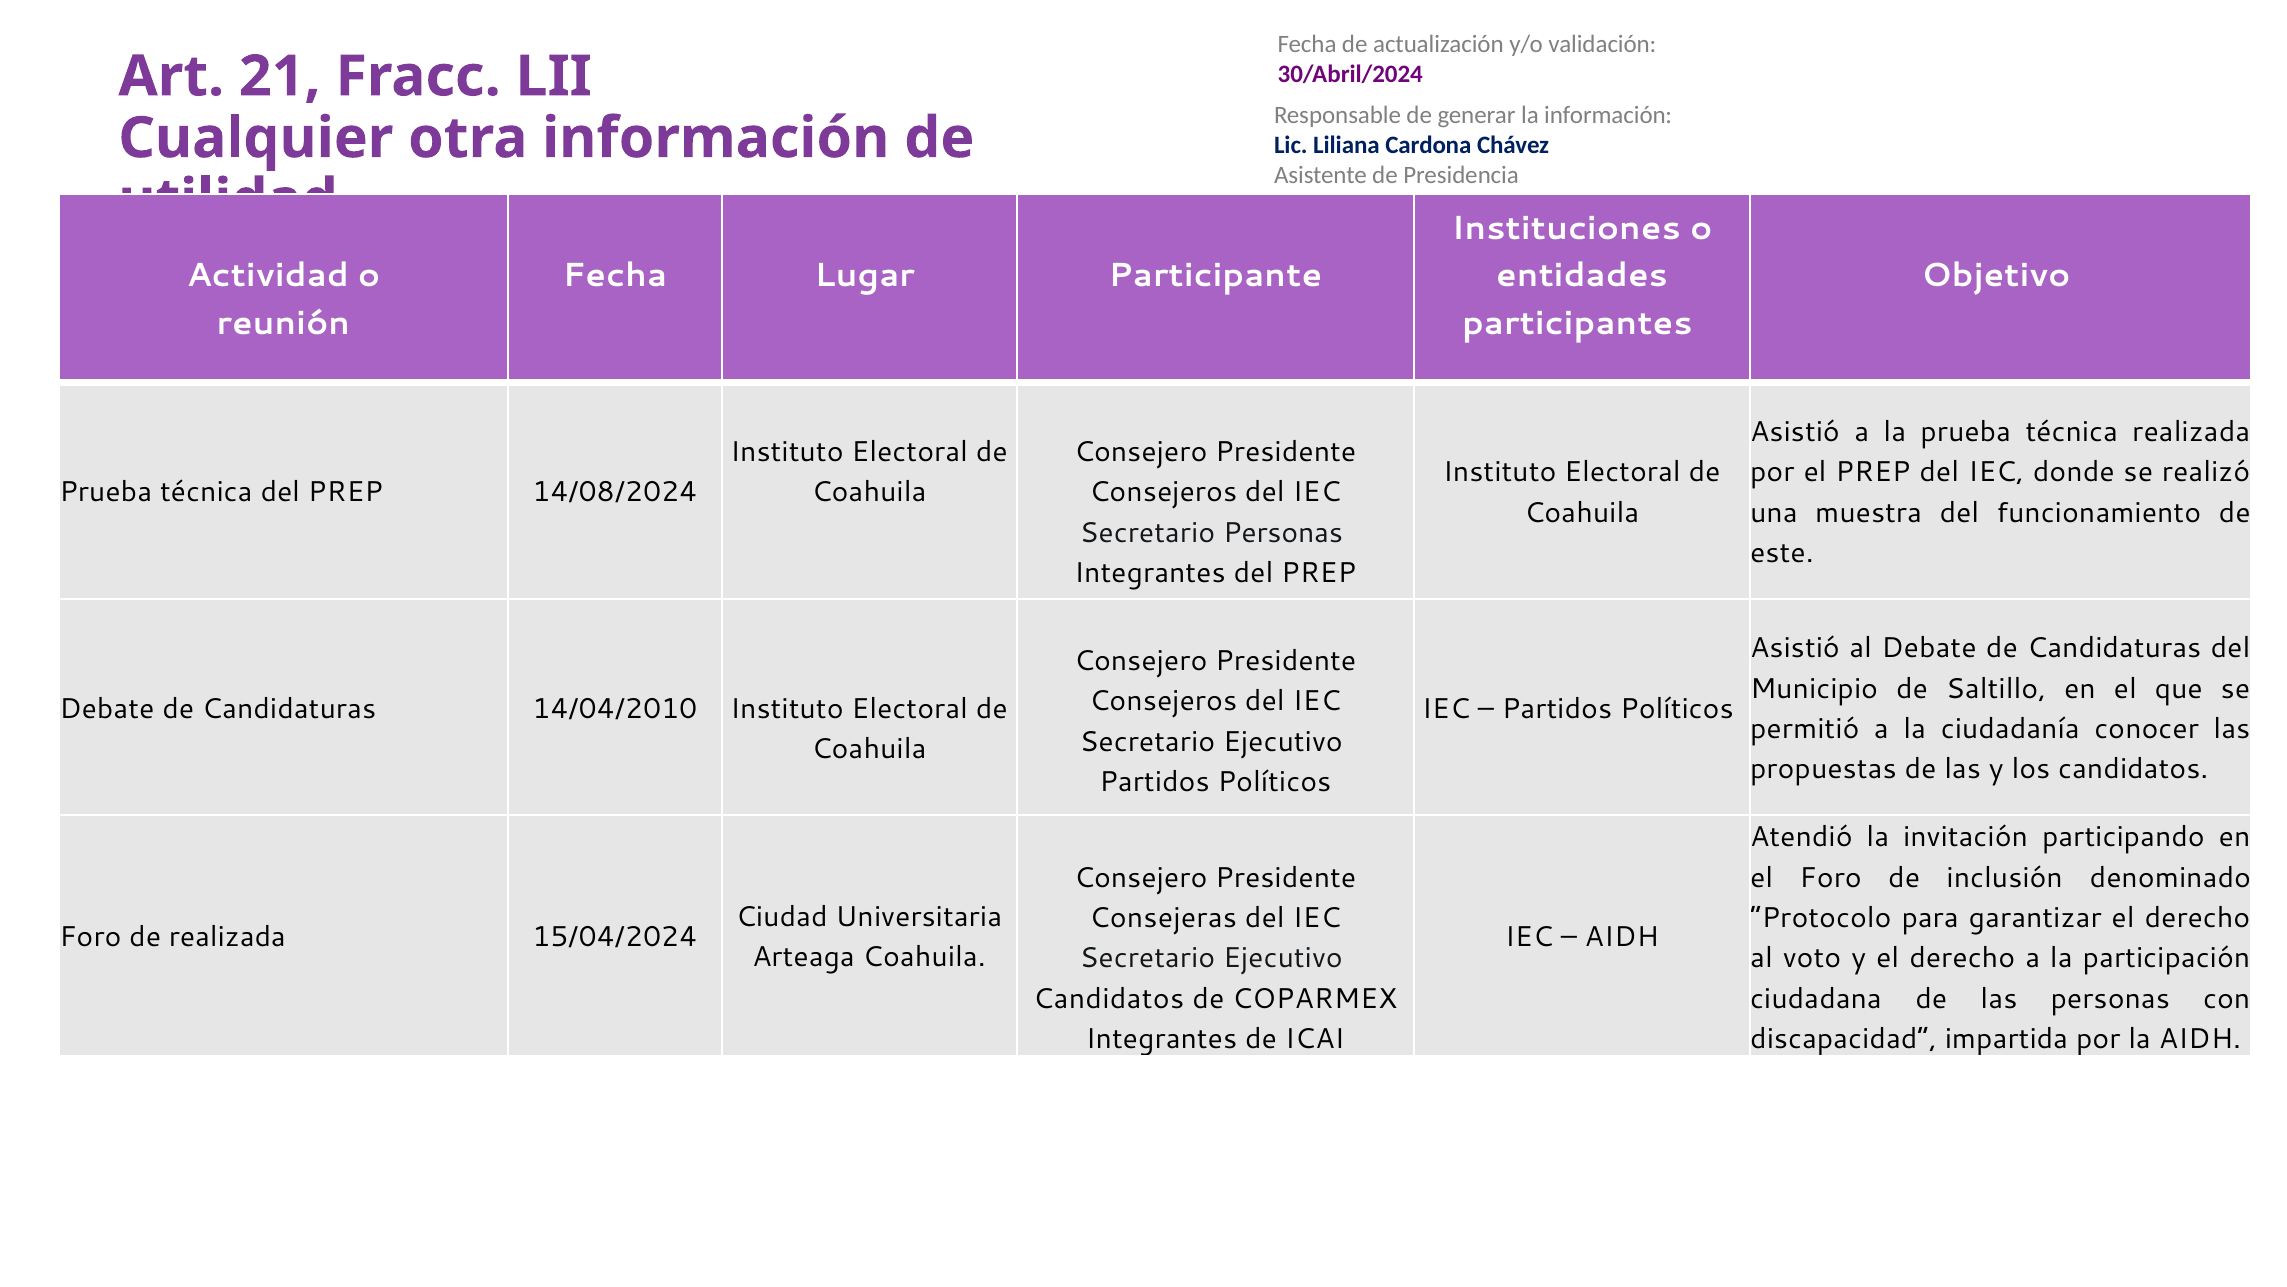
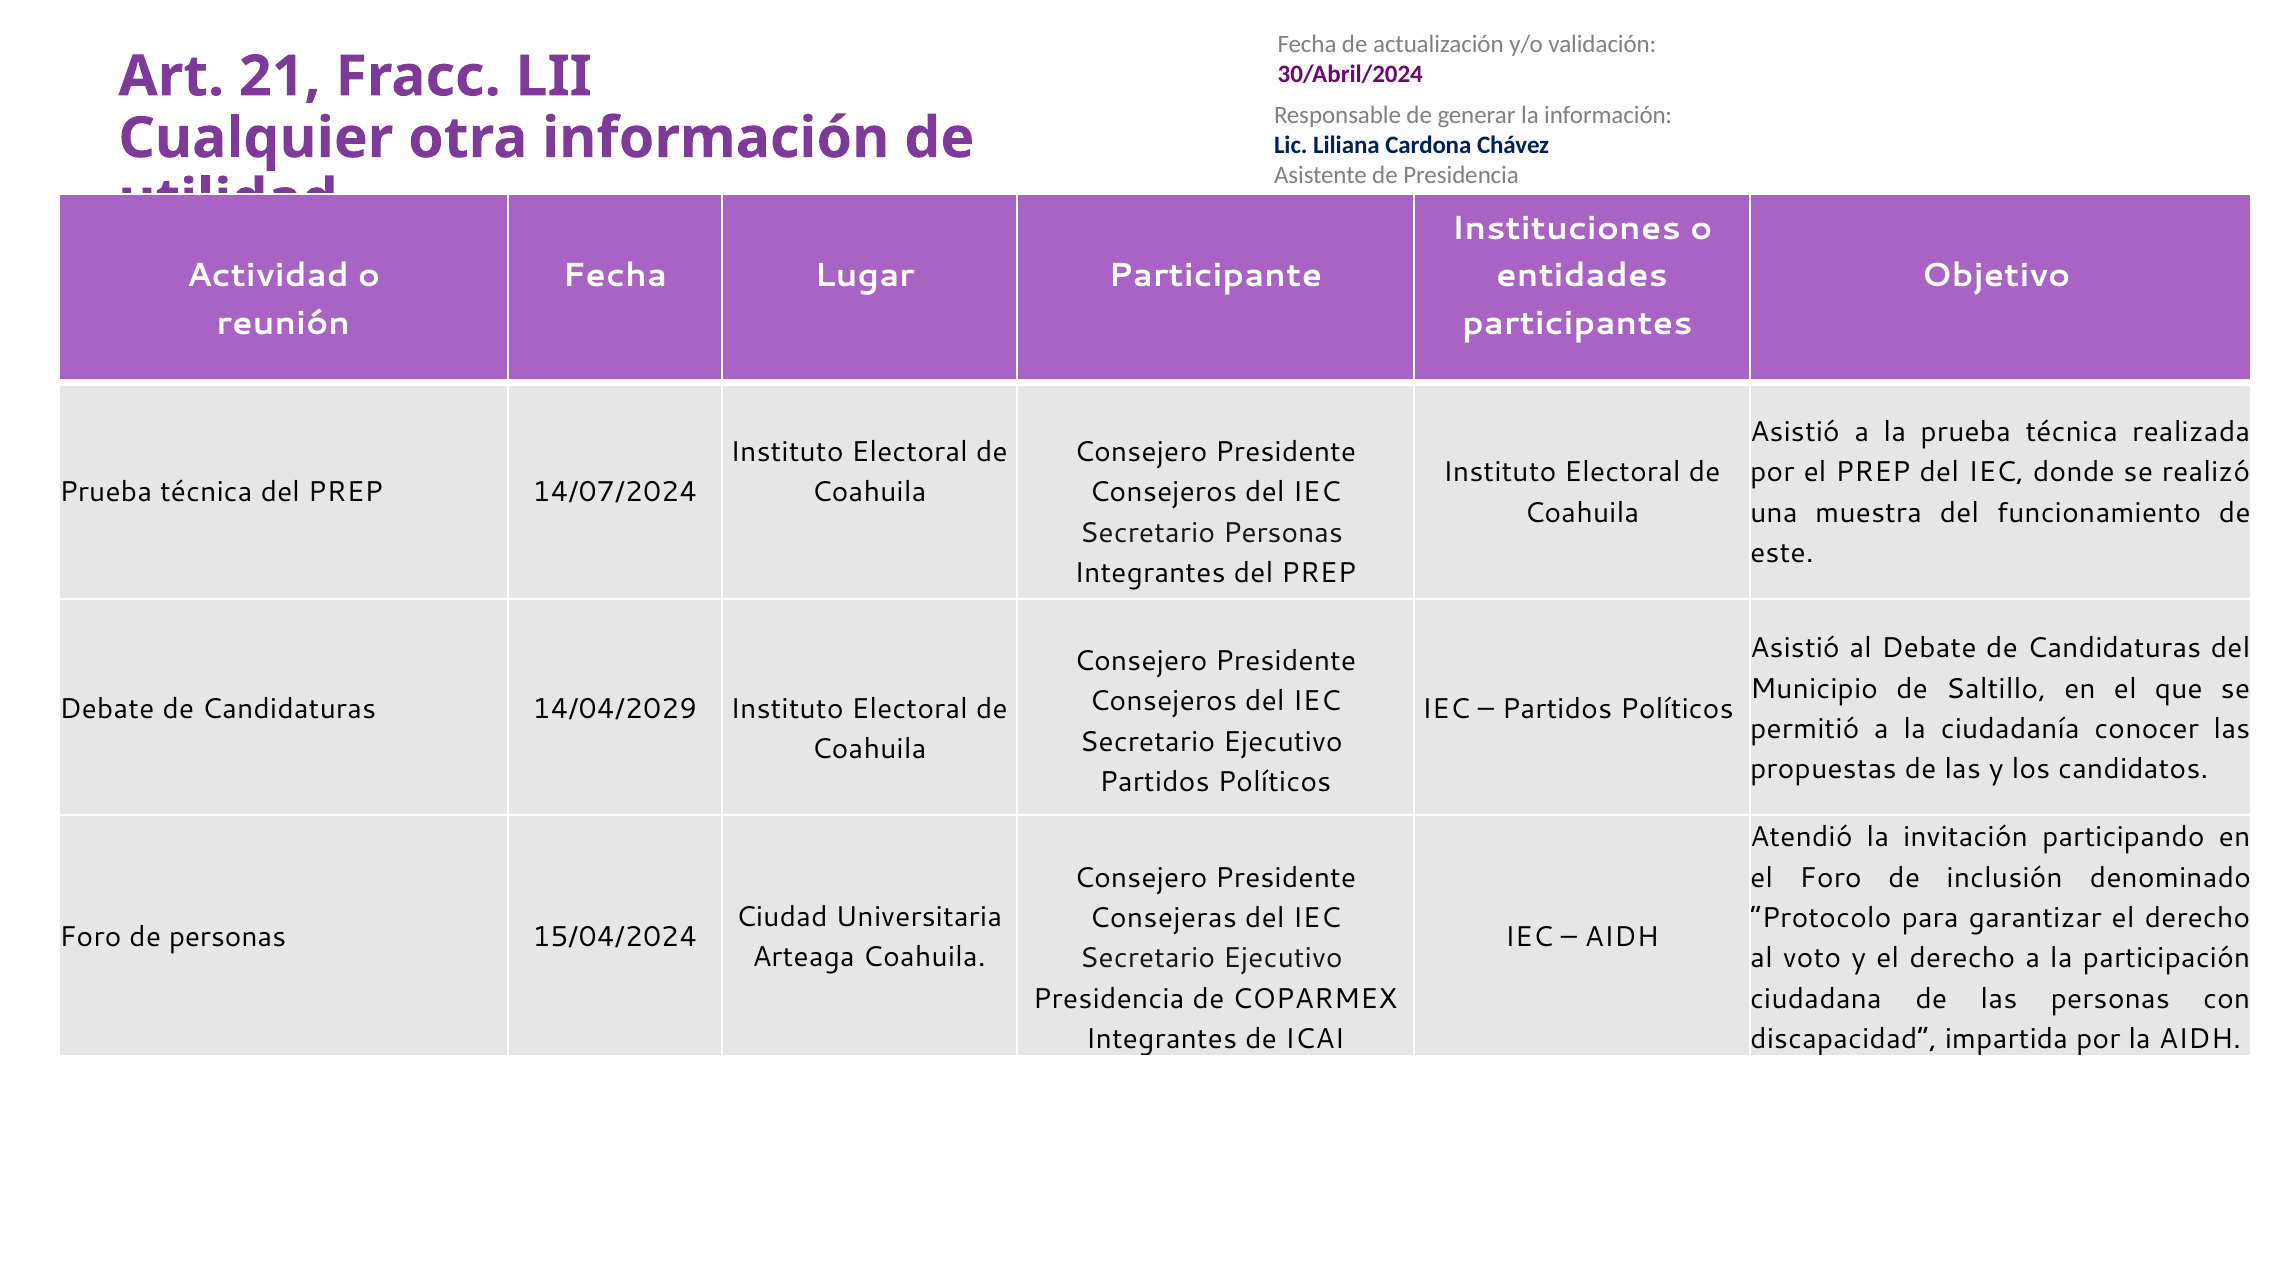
14/08/2024: 14/08/2024 -> 14/07/2024
14/04/2010: 14/04/2010 -> 14/04/2029
de realizada: realizada -> personas
Candidatos at (1109, 998): Candidatos -> Presidencia
